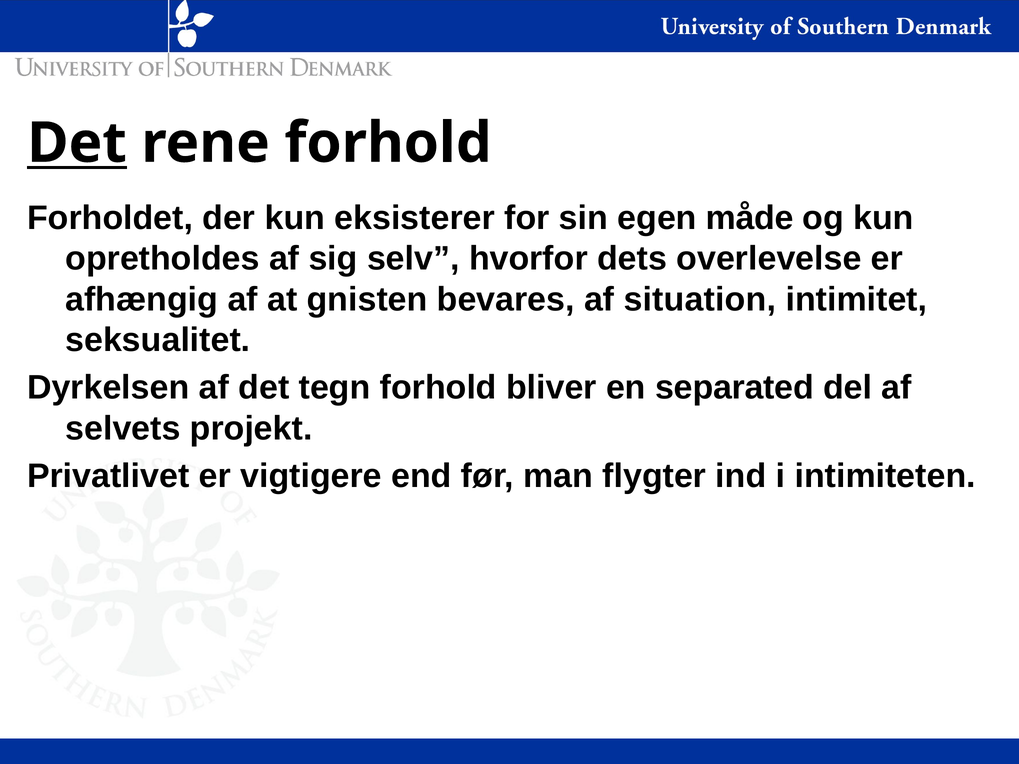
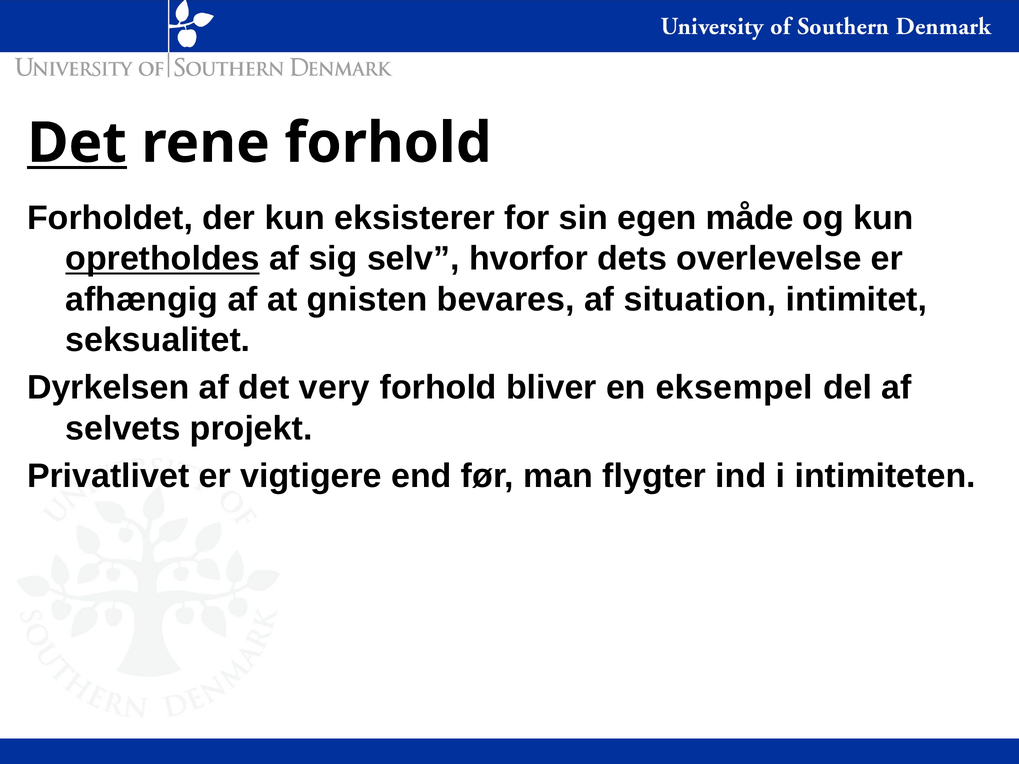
opretholdes underline: none -> present
tegn: tegn -> very
separated: separated -> eksempel
